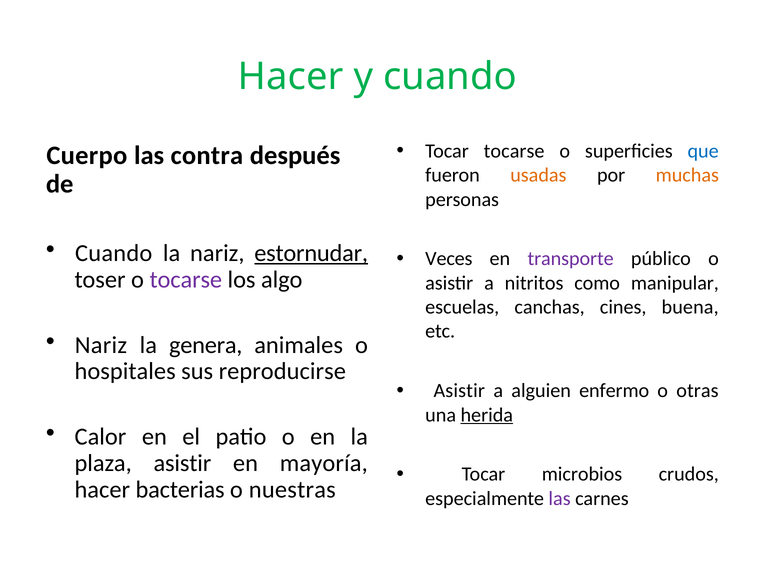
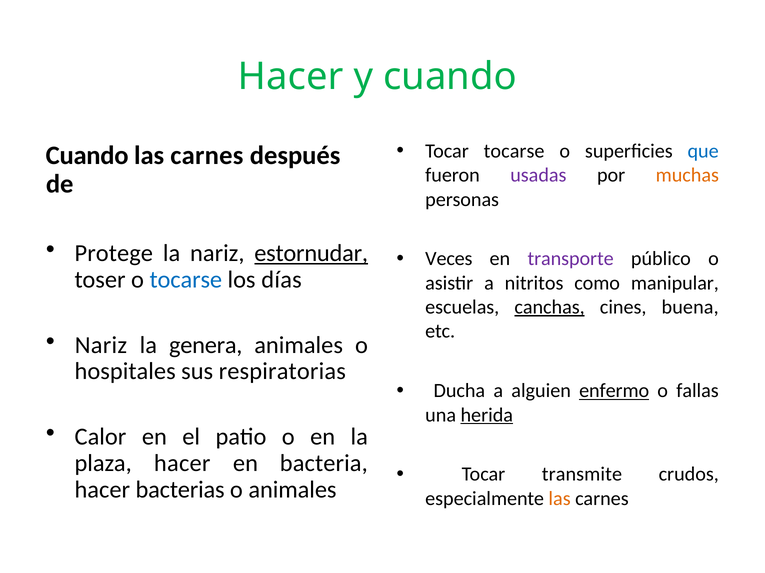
Cuerpo at (87, 155): Cuerpo -> Cuando
contra at (207, 155): contra -> carnes
usadas colour: orange -> purple
Cuando at (114, 254): Cuando -> Protege
tocarse at (186, 280) colour: purple -> blue
algo: algo -> días
canchas underline: none -> present
reproducirse: reproducirse -> respiratorias
Asistir at (459, 391): Asistir -> Ducha
enfermo underline: none -> present
otras: otras -> fallas
plaza asistir: asistir -> hacer
mayoría: mayoría -> bacteria
microbios: microbios -> transmite
o nuestras: nuestras -> animales
las at (560, 499) colour: purple -> orange
